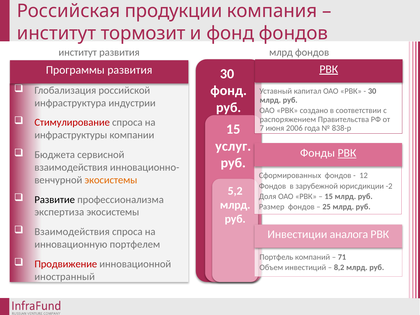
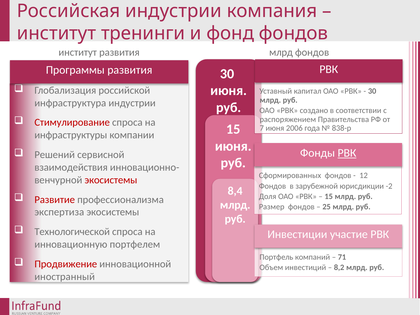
Российская продукции: продукции -> индустрии
тормозит: тормозит -> тренинги
РВК at (329, 69) underline: present -> none
фонд at (229, 91): фонд -> июня
услуг at (233, 146): услуг -> июня
Бюджета: Бюджета -> Решений
экосистемы at (111, 180) colour: orange -> red
5,2: 5,2 -> 8,4
Развитие colour: black -> red
Взаимодействия at (72, 232): Взаимодействия -> Технологической
аналога: аналога -> участие
